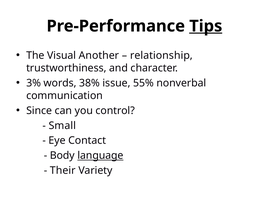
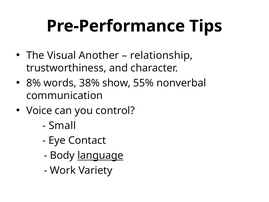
Tips underline: present -> none
3%: 3% -> 8%
issue: issue -> show
Since: Since -> Voice
Their: Their -> Work
